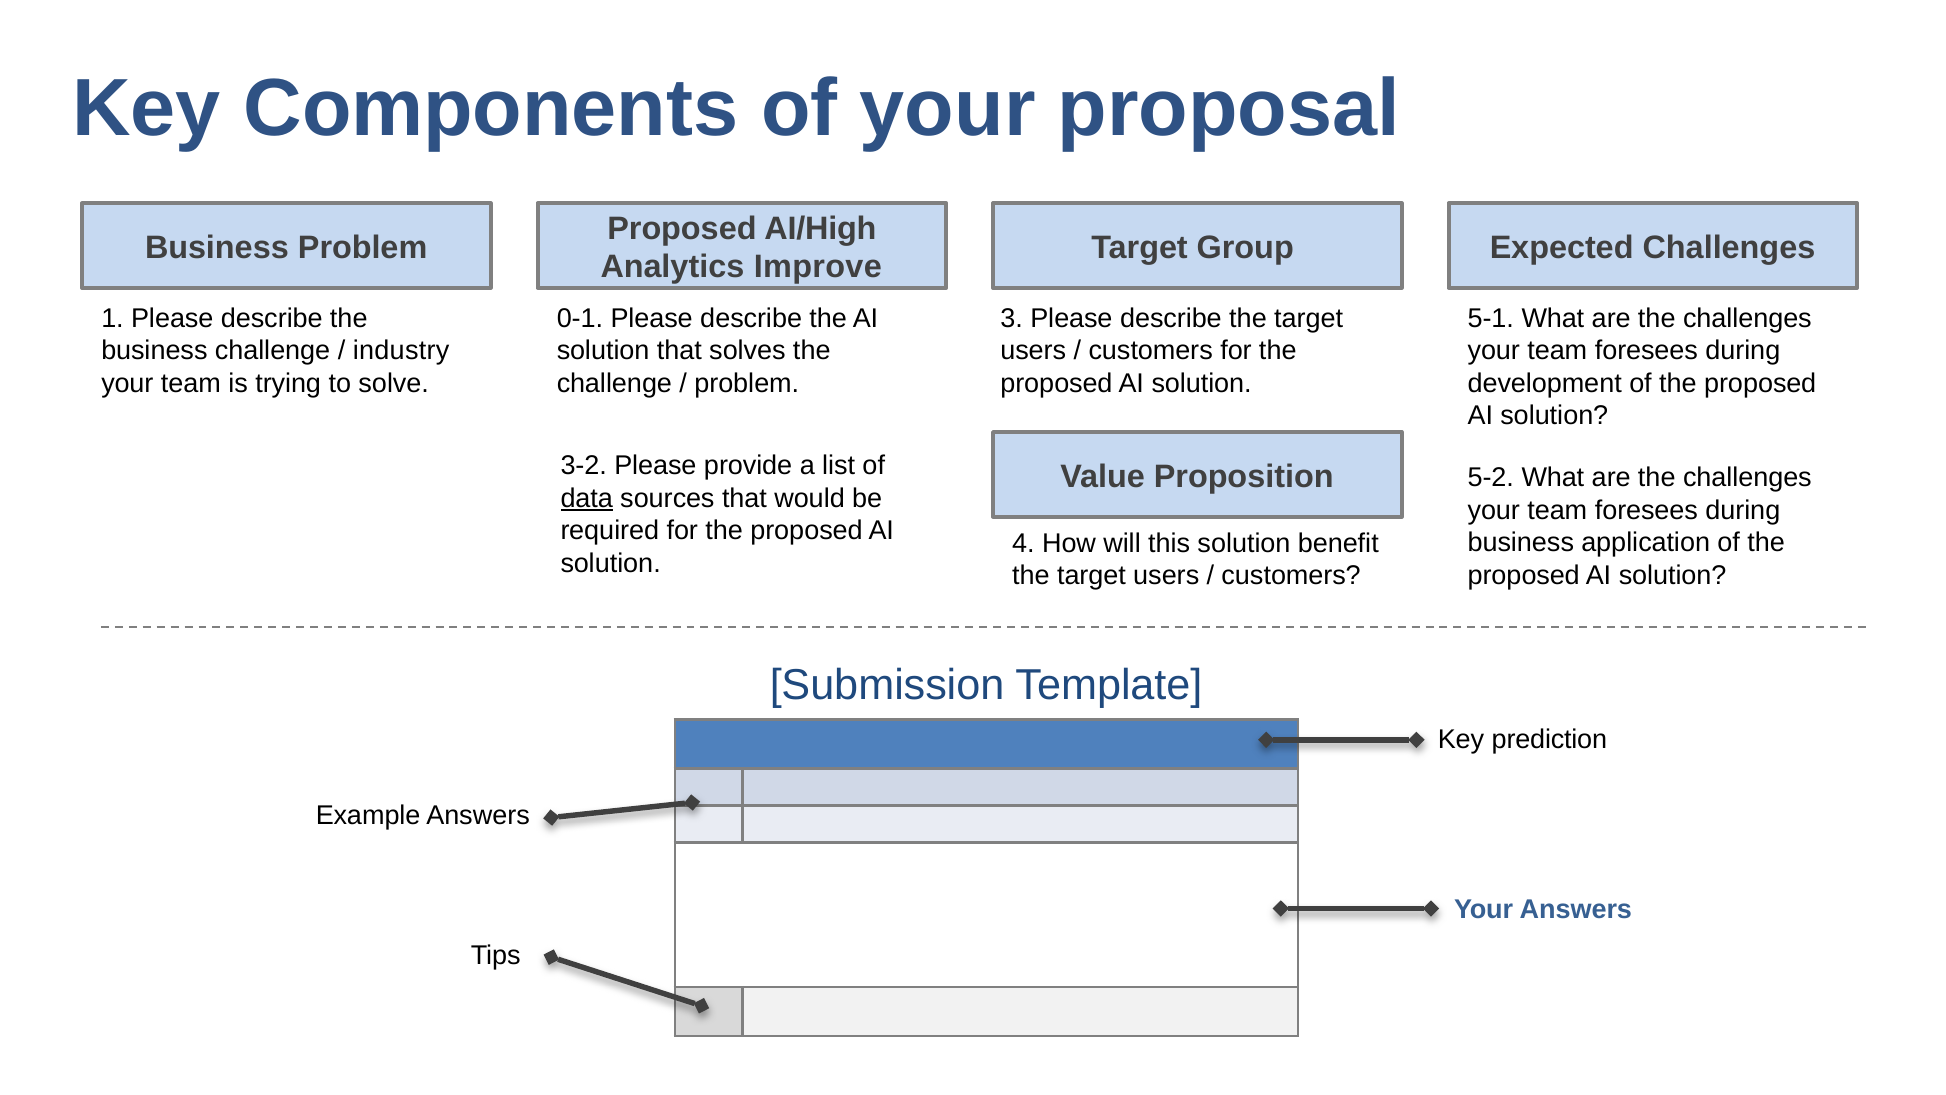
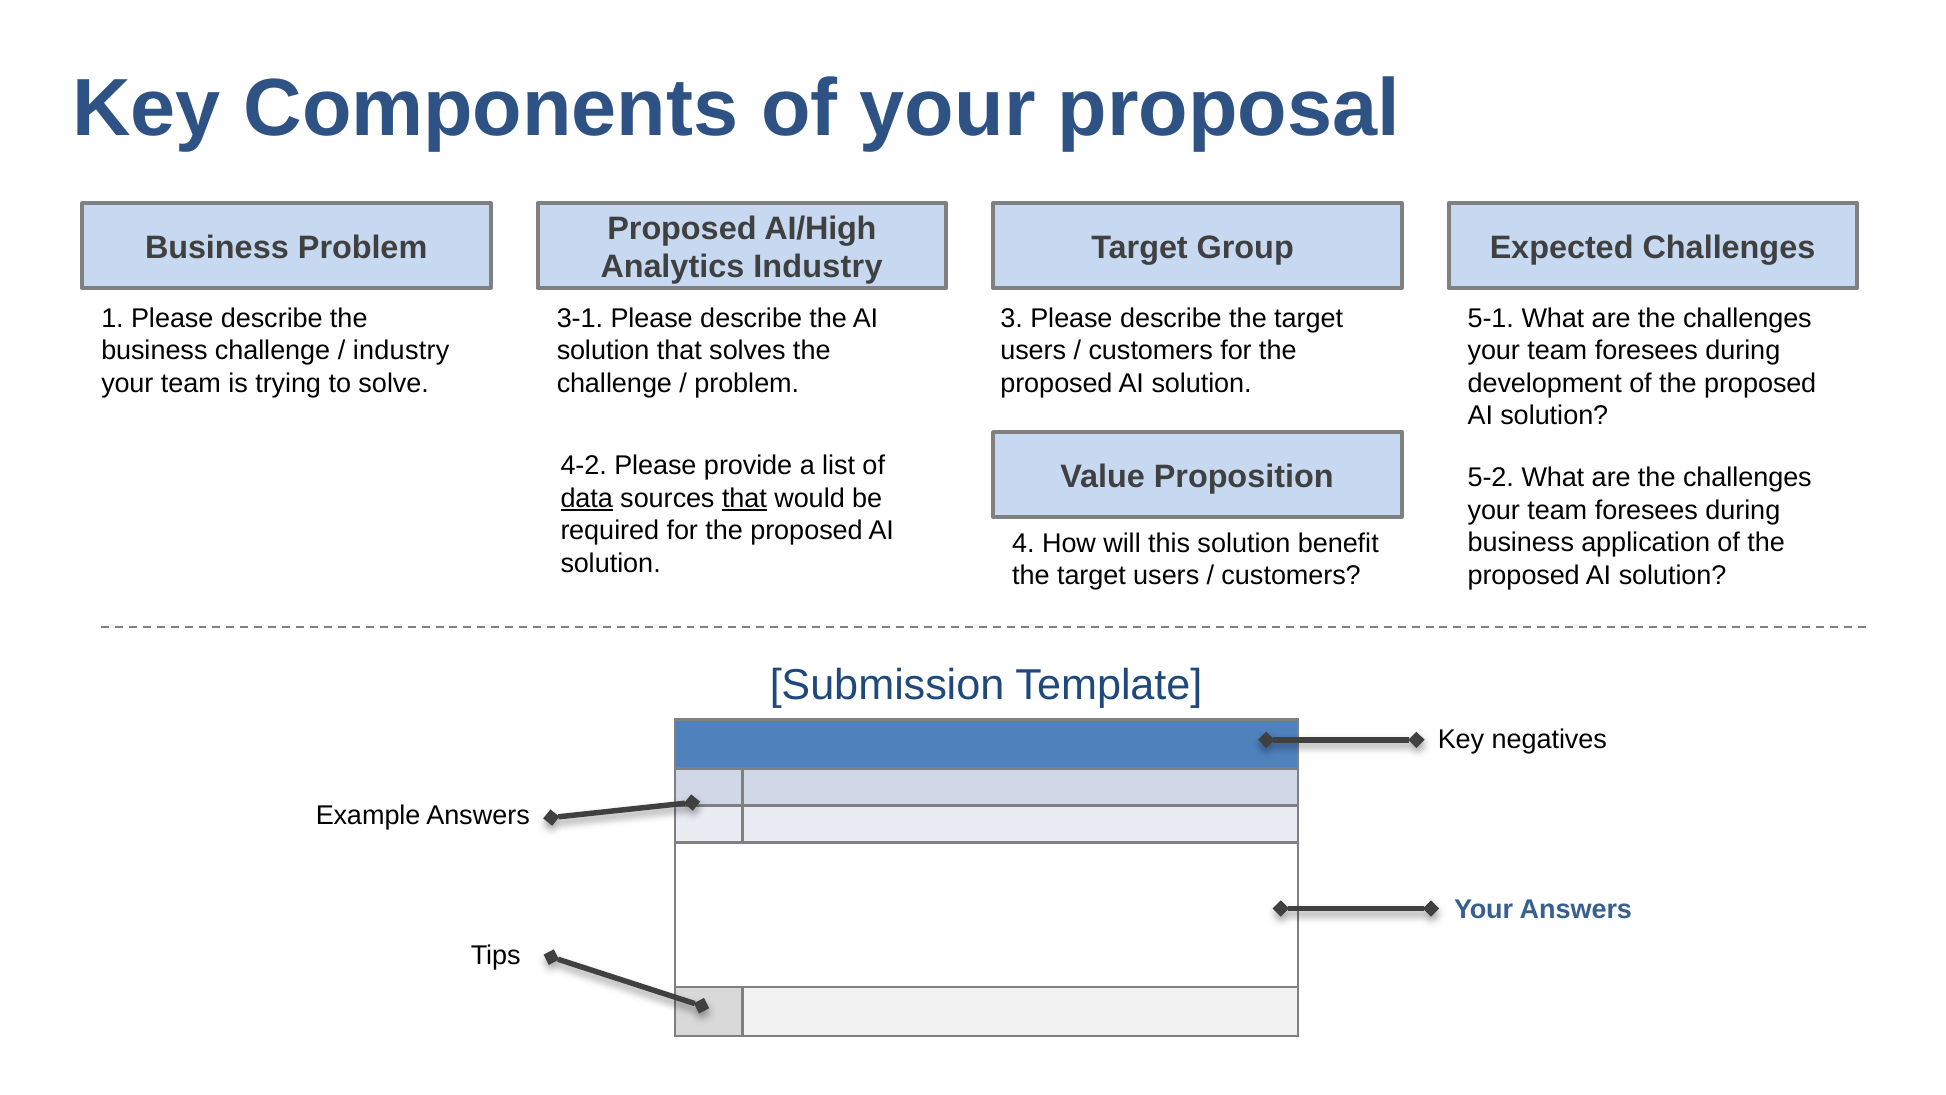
Analytics Improve: Improve -> Industry
0-1: 0-1 -> 3-1
3-2: 3-2 -> 4-2
that at (744, 498) underline: none -> present
prediction: prediction -> negatives
